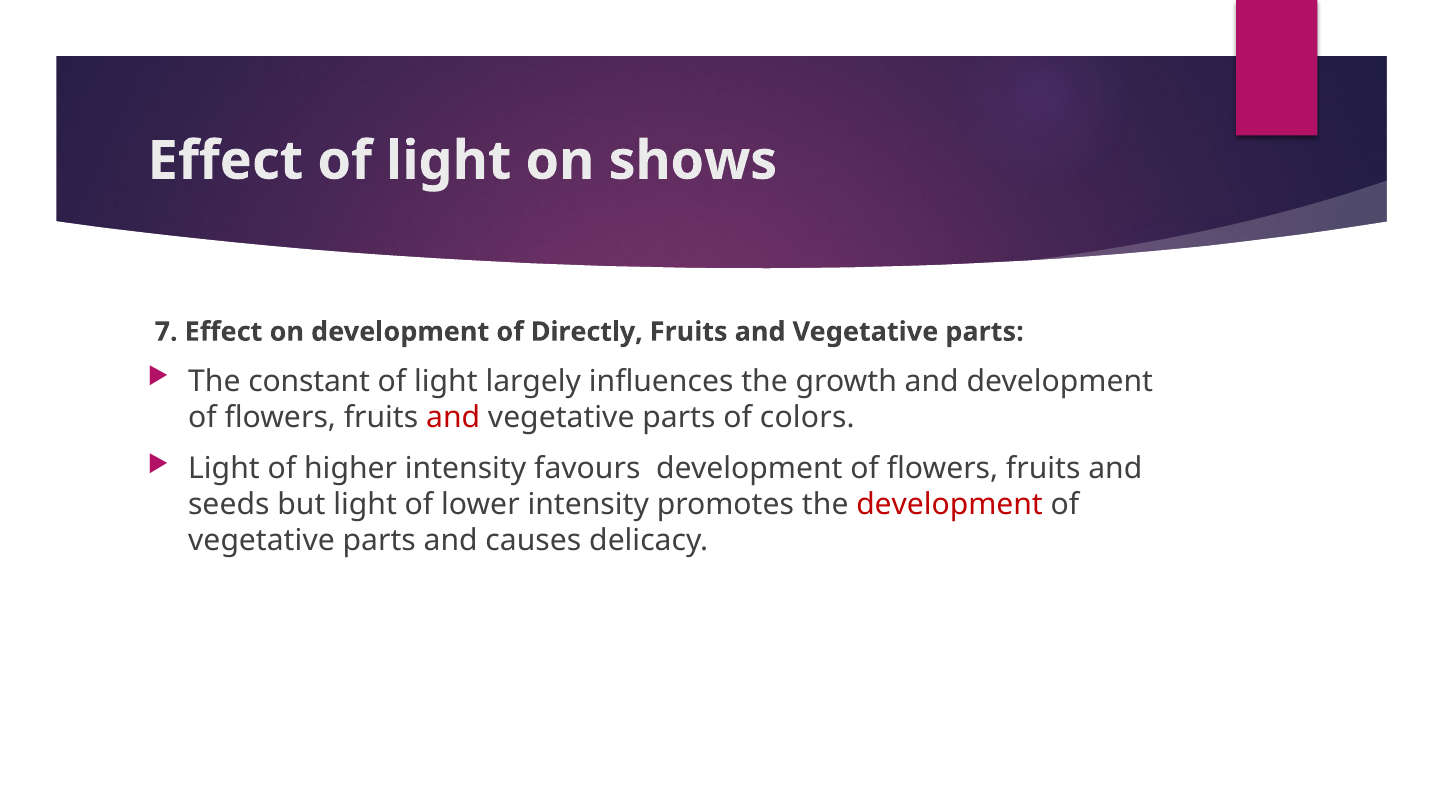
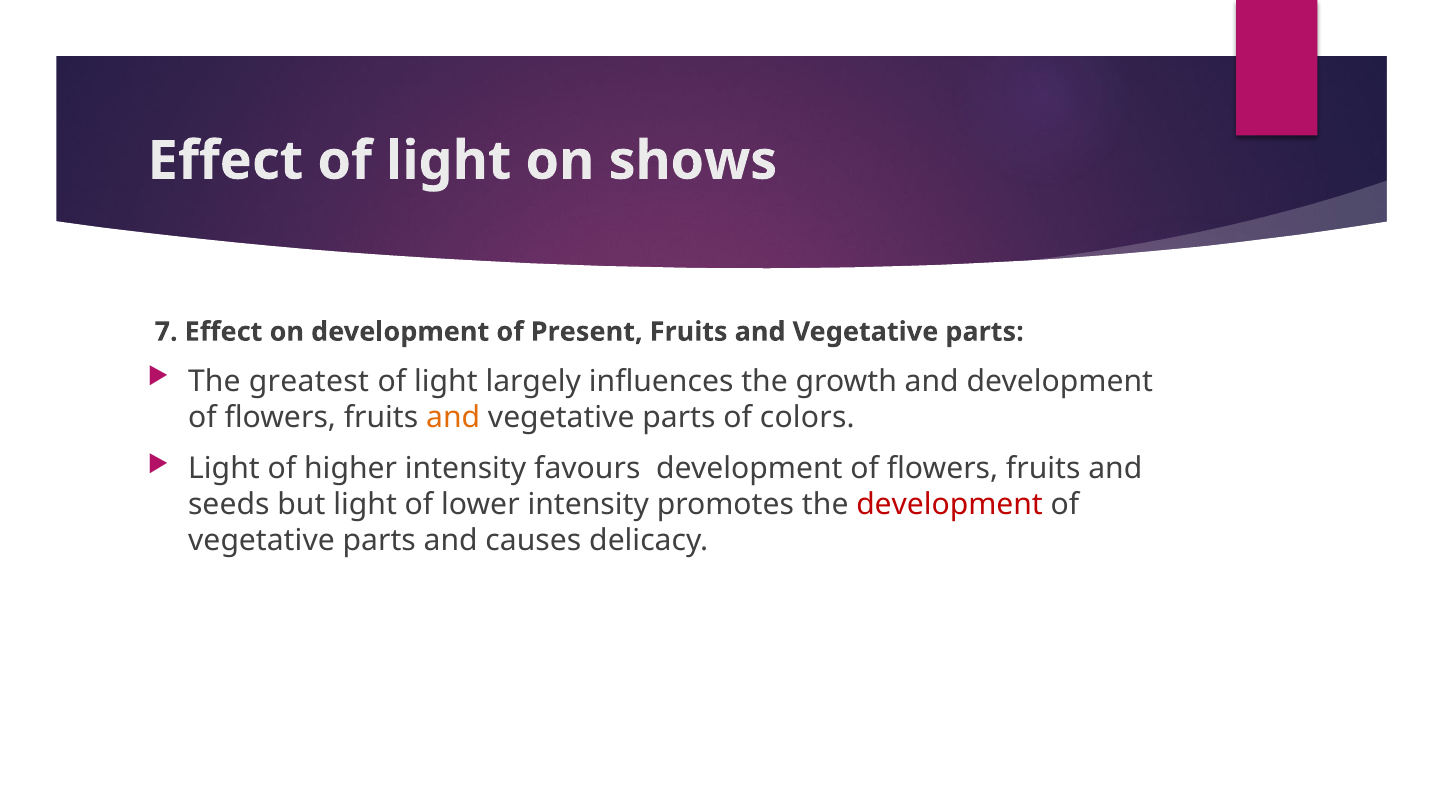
Directly: Directly -> Present
constant: constant -> greatest
and at (453, 418) colour: red -> orange
